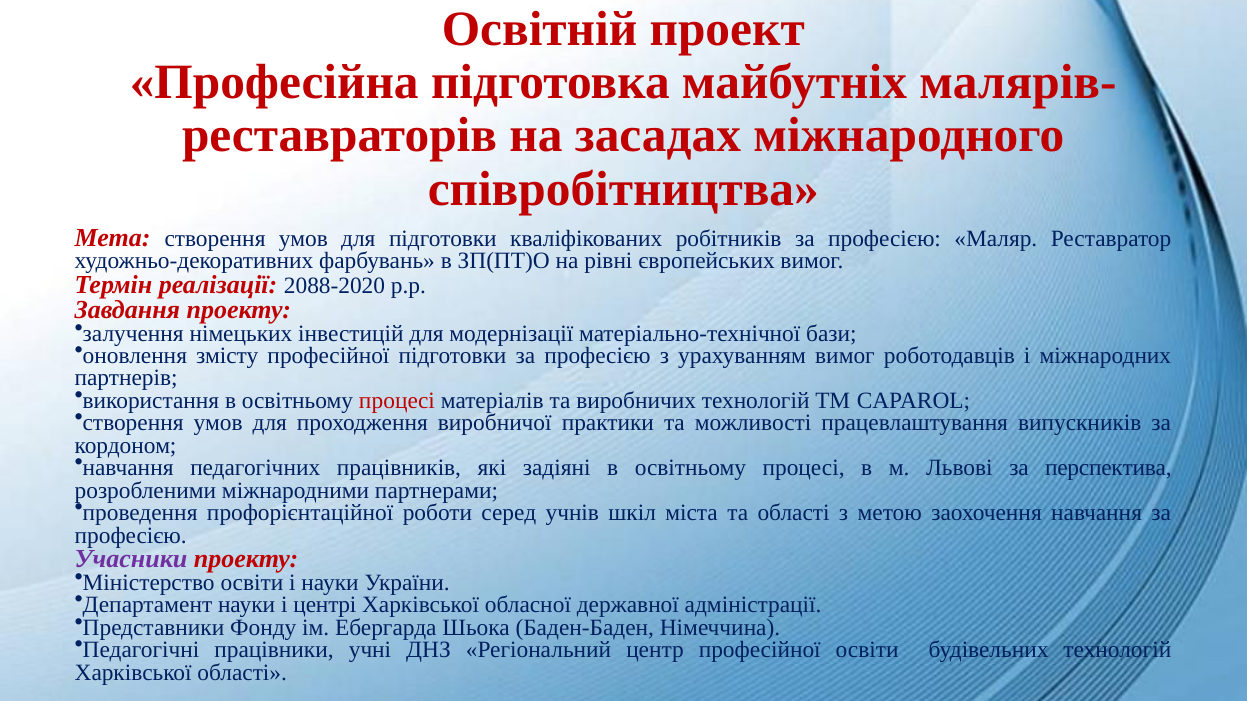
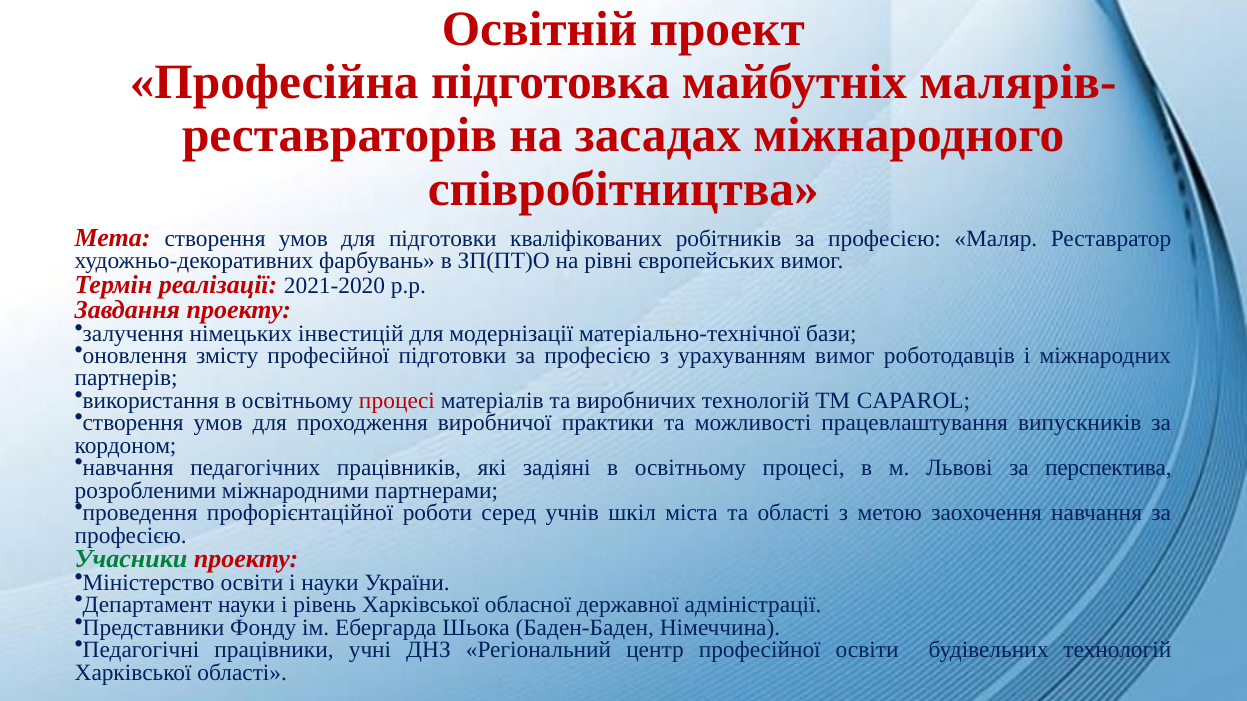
2088-2020: 2088-2020 -> 2021-2020
Учасники colour: purple -> green
центрі: центрі -> рівень
